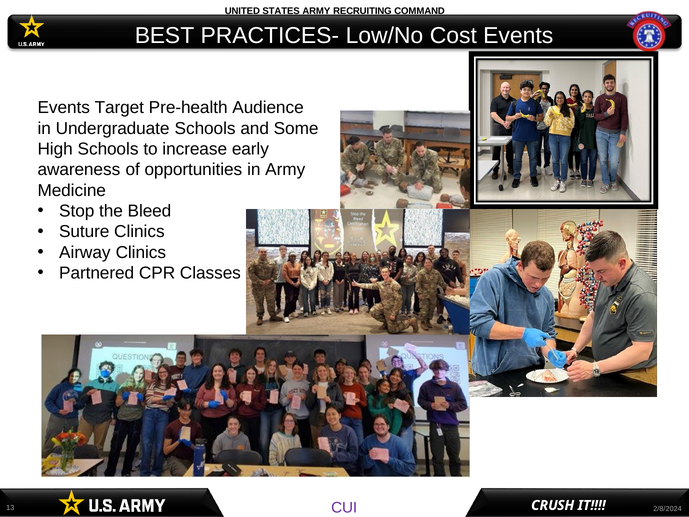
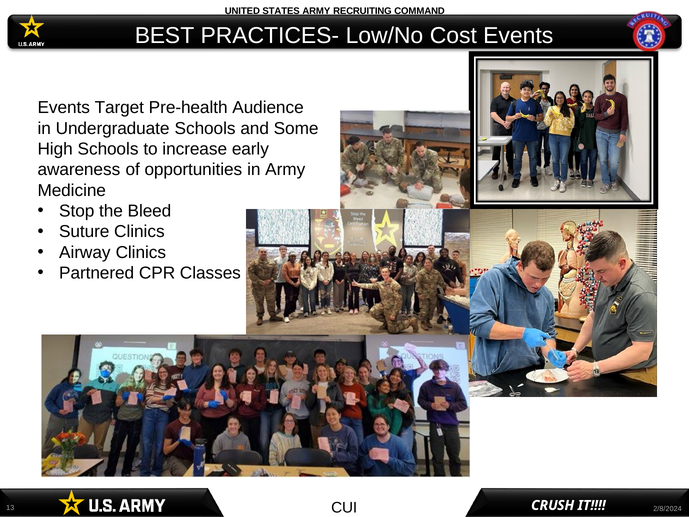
CUI colour: purple -> black
